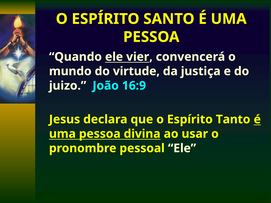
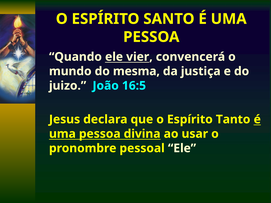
virtude: virtude -> mesma
16:9: 16:9 -> 16:5
